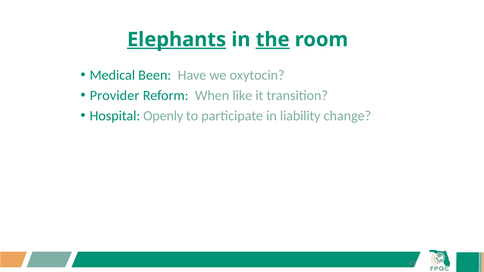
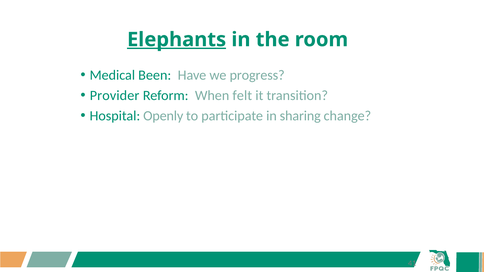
the underline: present -> none
oxytocin: oxytocin -> progress
like: like -> felt
liability: liability -> sharing
